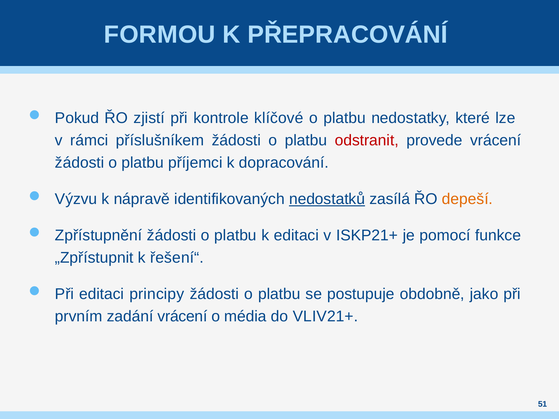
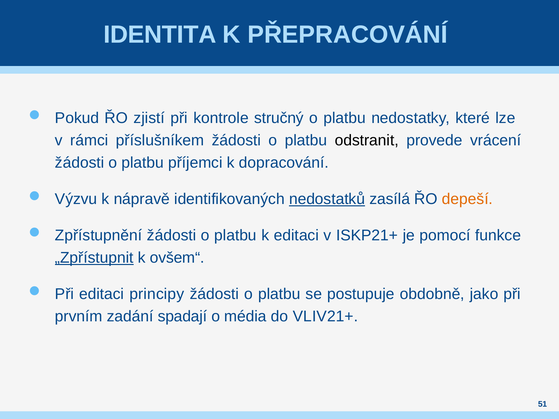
FORMOU: FORMOU -> IDENTITA
klíčové: klíčové -> stručný
odstranit colour: red -> black
„Zpřístupnit underline: none -> present
řešení“: řešení“ -> ovšem“
zadání vrácení: vrácení -> spadají
